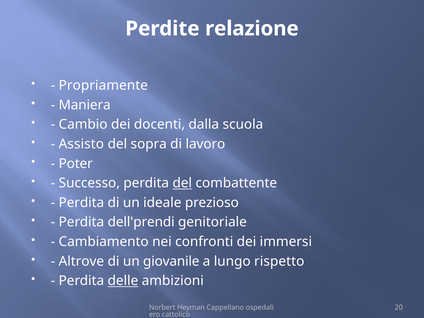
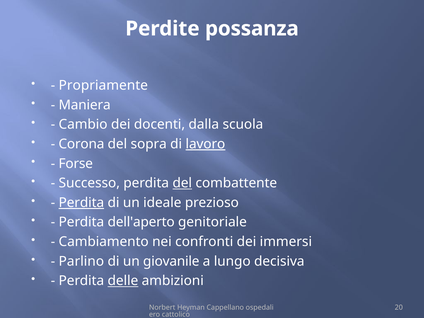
relazione: relazione -> possanza
Assisto: Assisto -> Corona
lavoro underline: none -> present
Poter: Poter -> Forse
Perdita at (81, 203) underline: none -> present
dell'prendi: dell'prendi -> dell'aperto
Altrove: Altrove -> Parlino
rispetto: rispetto -> decisiva
